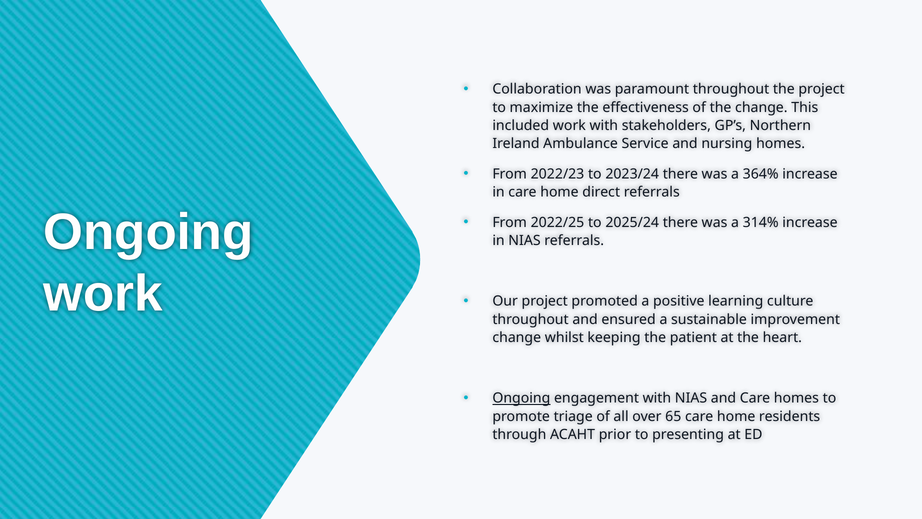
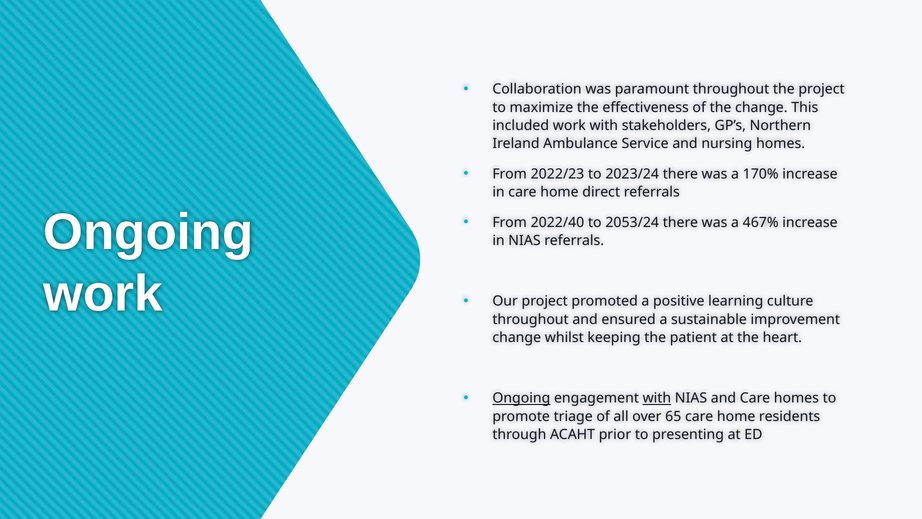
364%: 364% -> 170%
2022/25: 2022/25 -> 2022/40
2025/24: 2025/24 -> 2053/24
314%: 314% -> 467%
with at (657, 398) underline: none -> present
